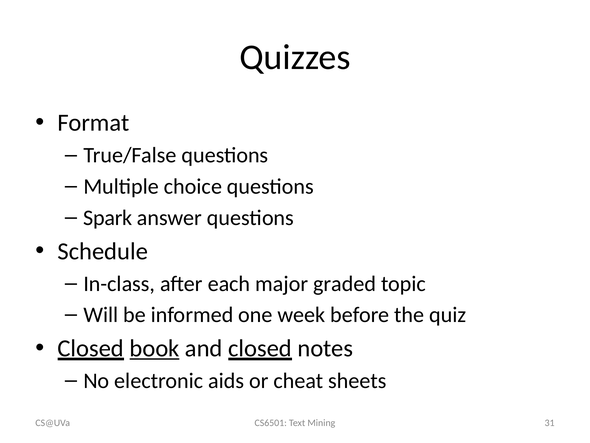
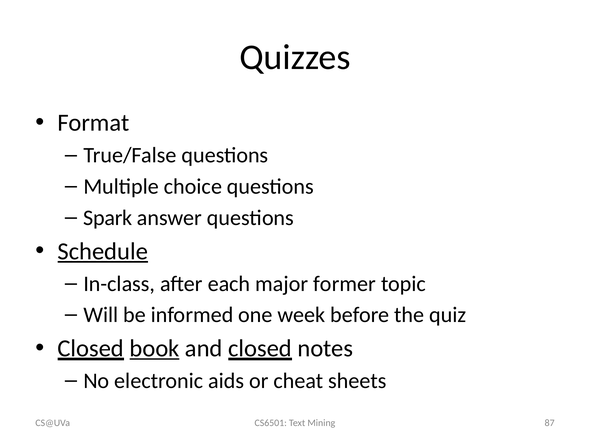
Schedule underline: none -> present
graded: graded -> former
31: 31 -> 87
